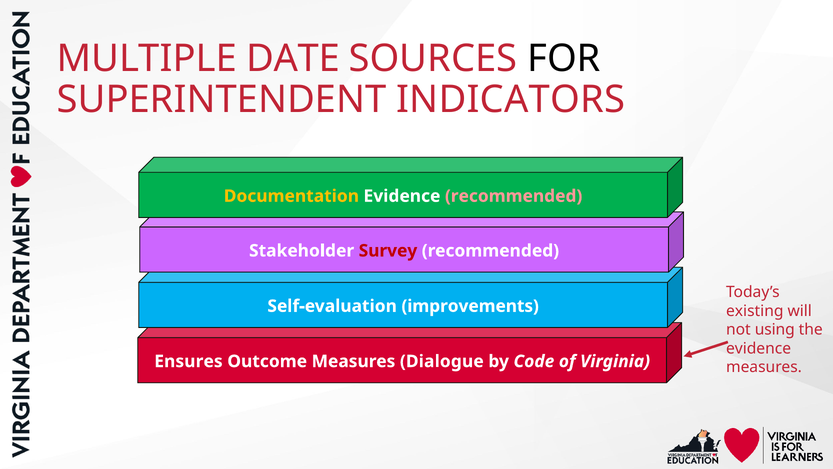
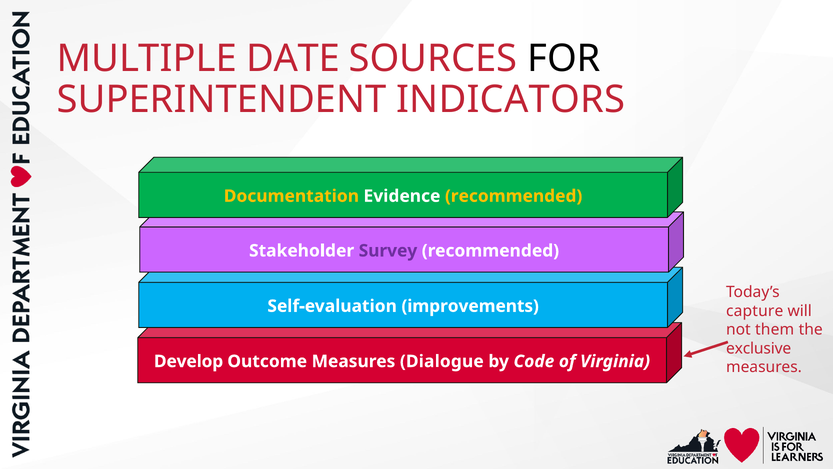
recommended at (514, 196) colour: pink -> yellow
Survey colour: red -> purple
existing: existing -> capture
using: using -> them
evidence at (759, 348): evidence -> exclusive
Ensures: Ensures -> Develop
